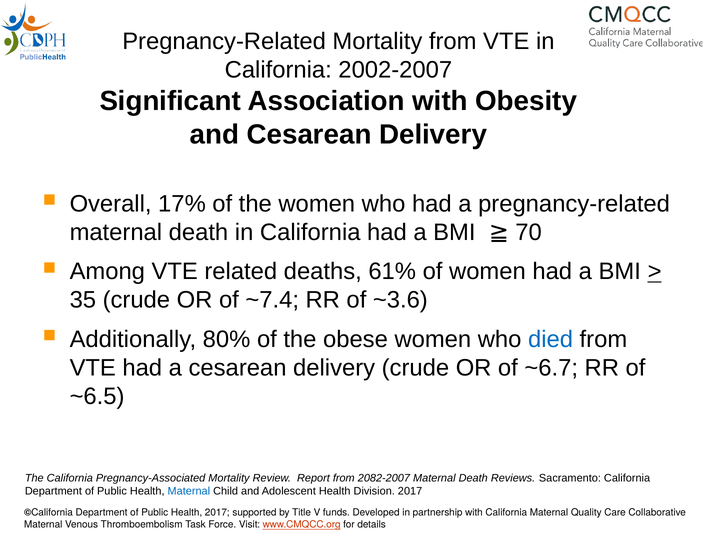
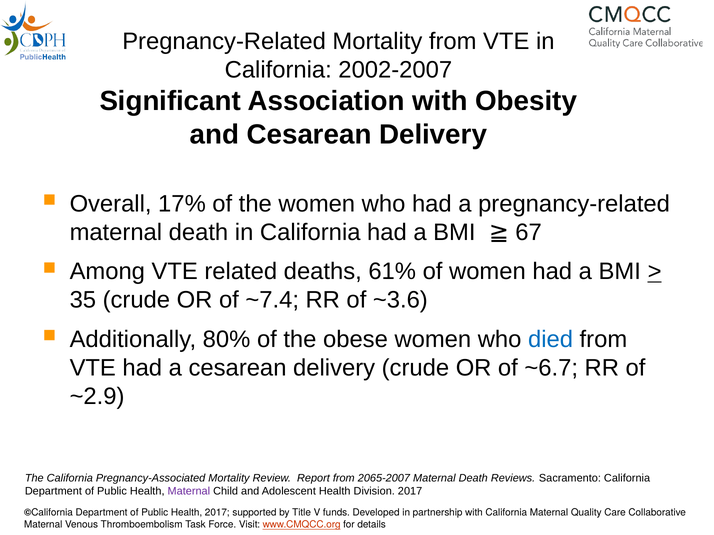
70: 70 -> 67
~6.5: ~6.5 -> ~2.9
2082-2007: 2082-2007 -> 2065-2007
Maternal at (189, 492) colour: blue -> purple
